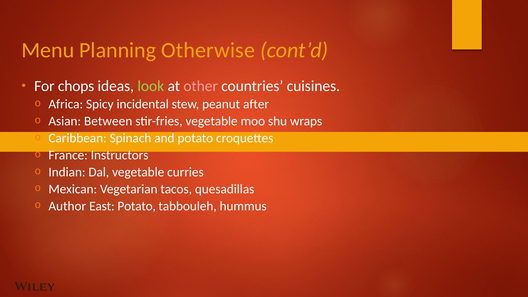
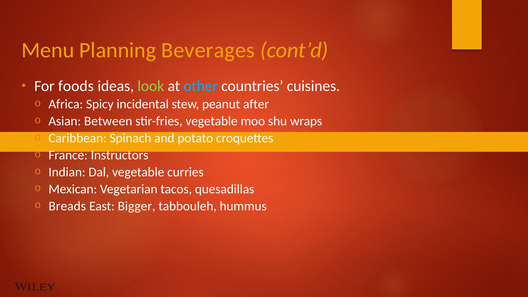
Otherwise: Otherwise -> Beverages
chops: chops -> foods
other colour: pink -> light blue
Author: Author -> Breads
East Potato: Potato -> Bigger
